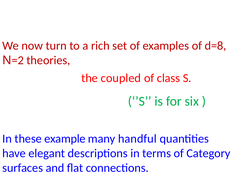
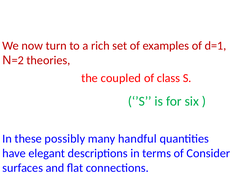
d=8: d=8 -> d=1
example: example -> possibly
Category: Category -> Consider
